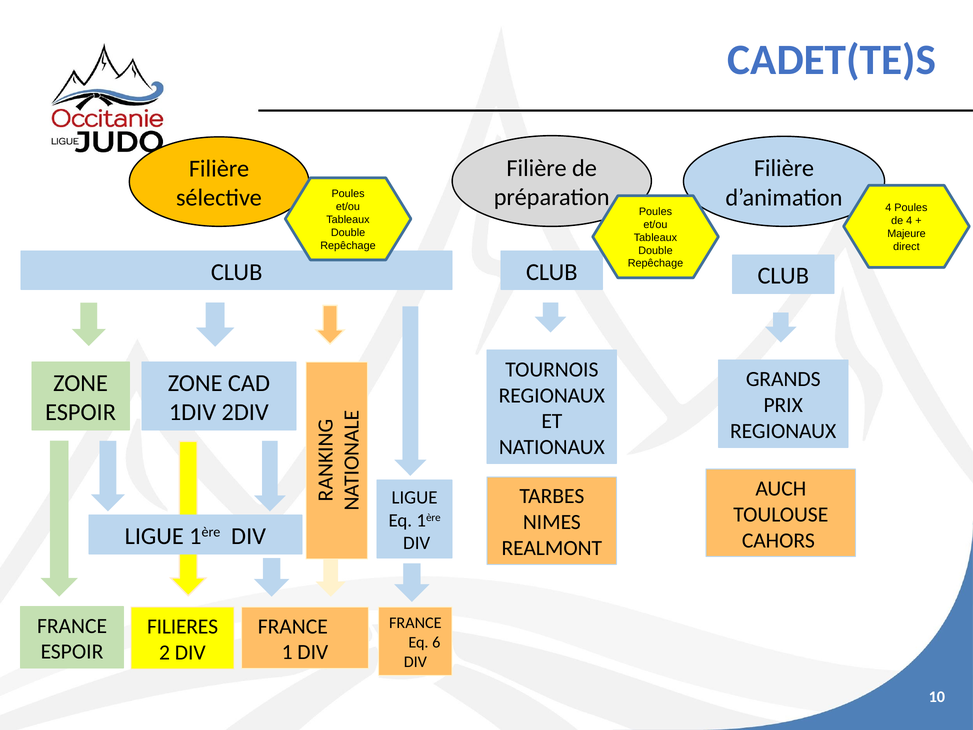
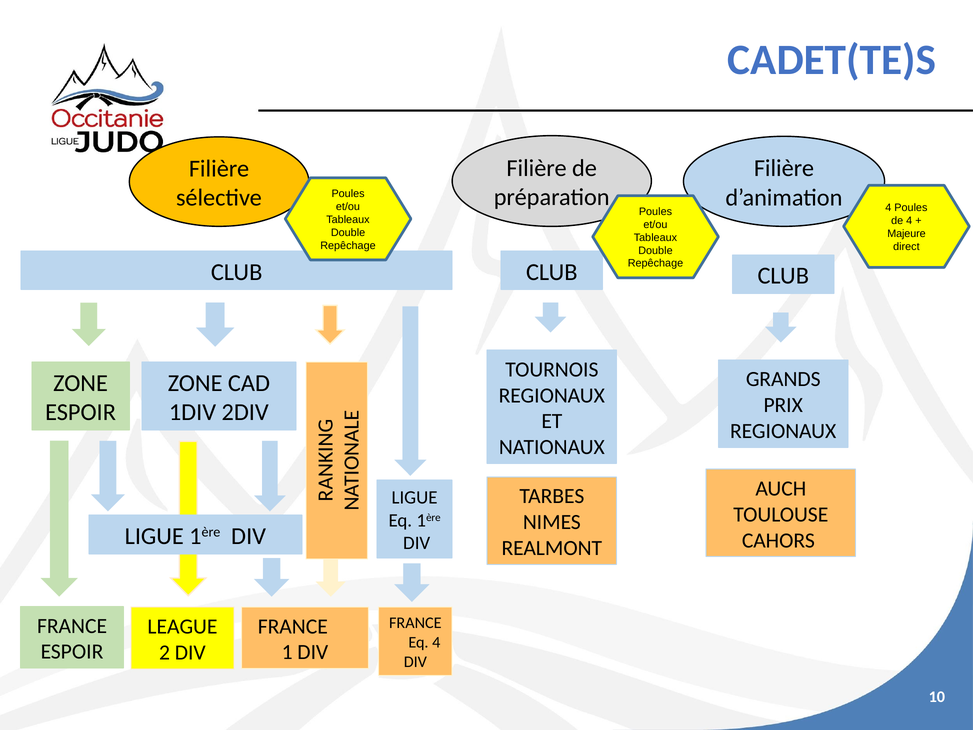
FILIERES: FILIERES -> LEAGUE
Eq 6: 6 -> 4
